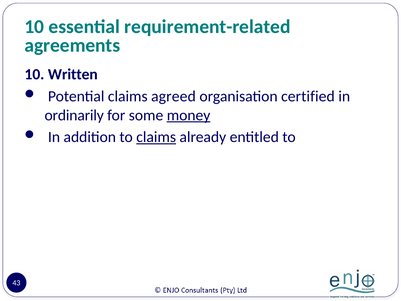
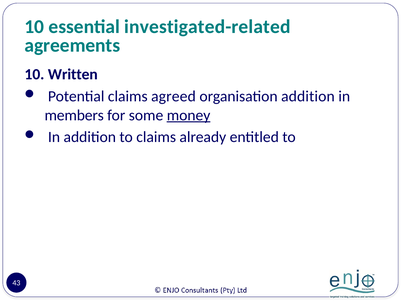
requirement-related: requirement-related -> investigated-related
organisation certified: certified -> addition
ordinarily: ordinarily -> members
claims at (156, 137) underline: present -> none
